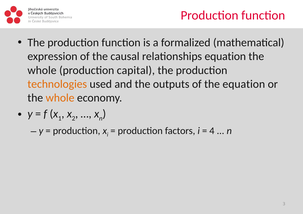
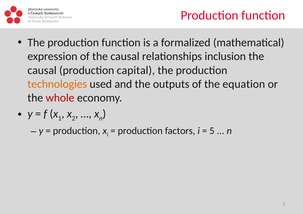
relationships equation: equation -> inclusion
whole at (42, 70): whole -> causal
whole at (60, 98) colour: orange -> red
4: 4 -> 5
